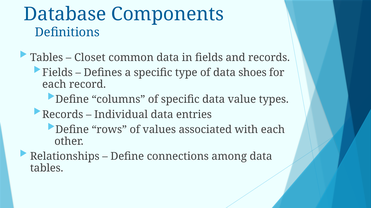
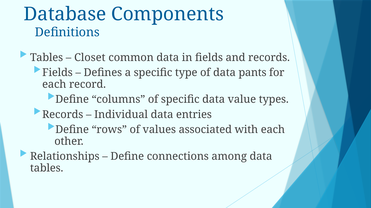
shoes: shoes -> pants
